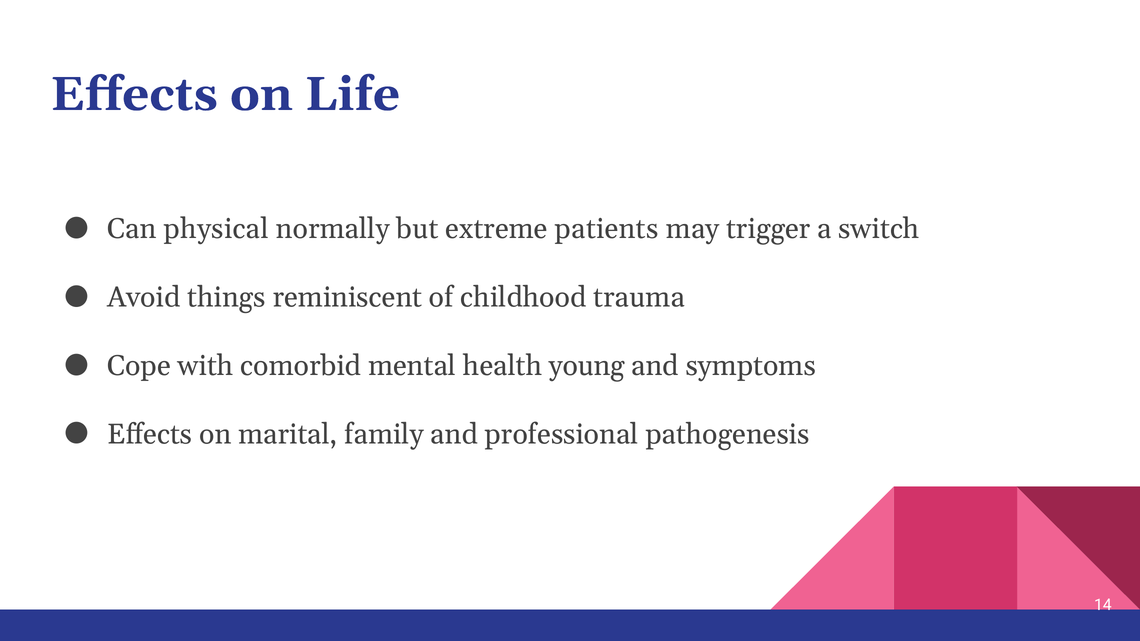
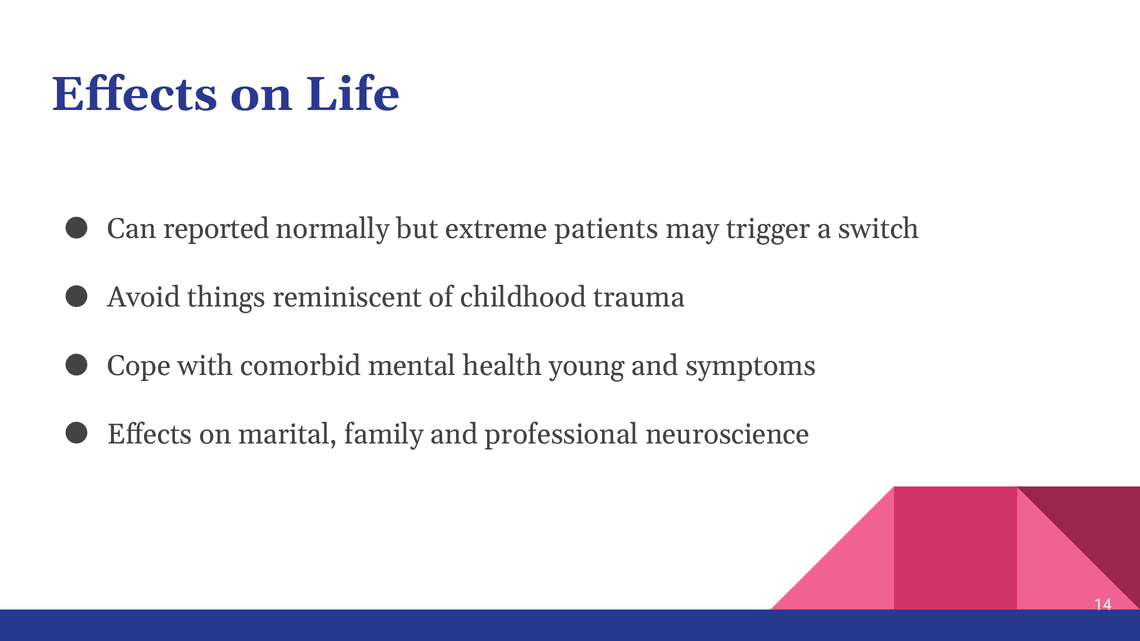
physical: physical -> reported
pathogenesis: pathogenesis -> neuroscience
